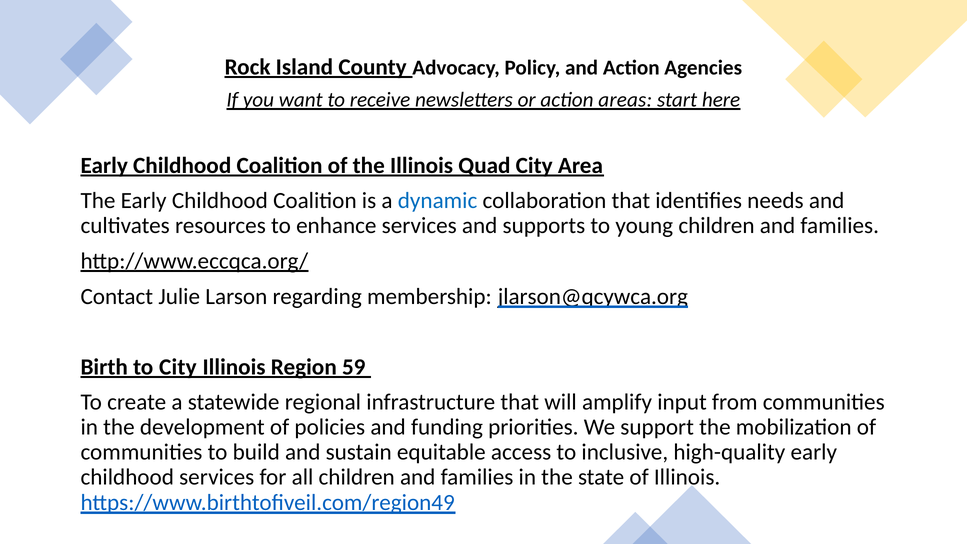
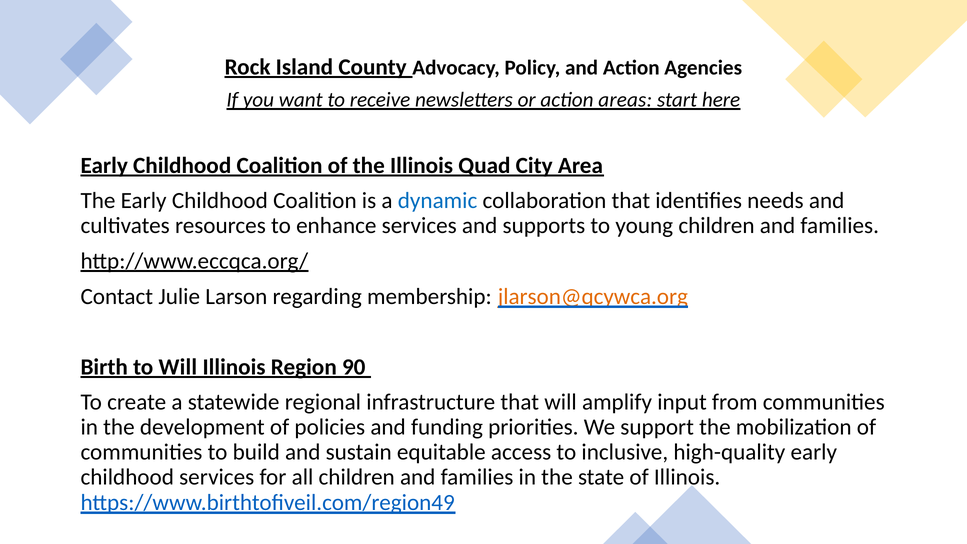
jlarson@qcywca.org colour: black -> orange
to City: City -> Will
59: 59 -> 90
